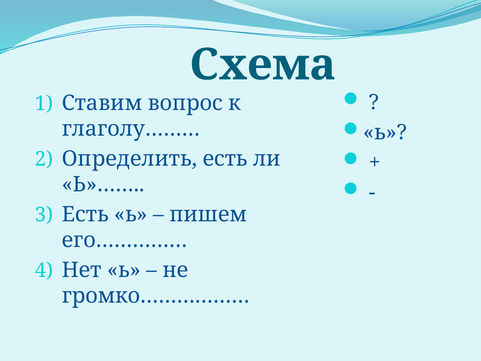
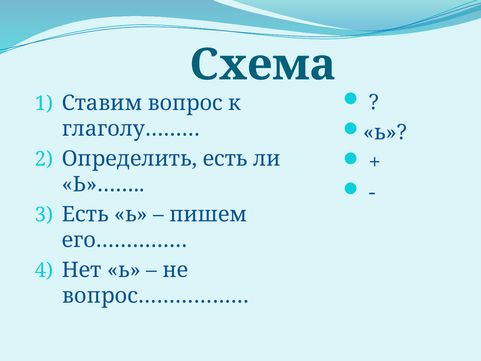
громко………………: громко……………… -> вопрос………………
